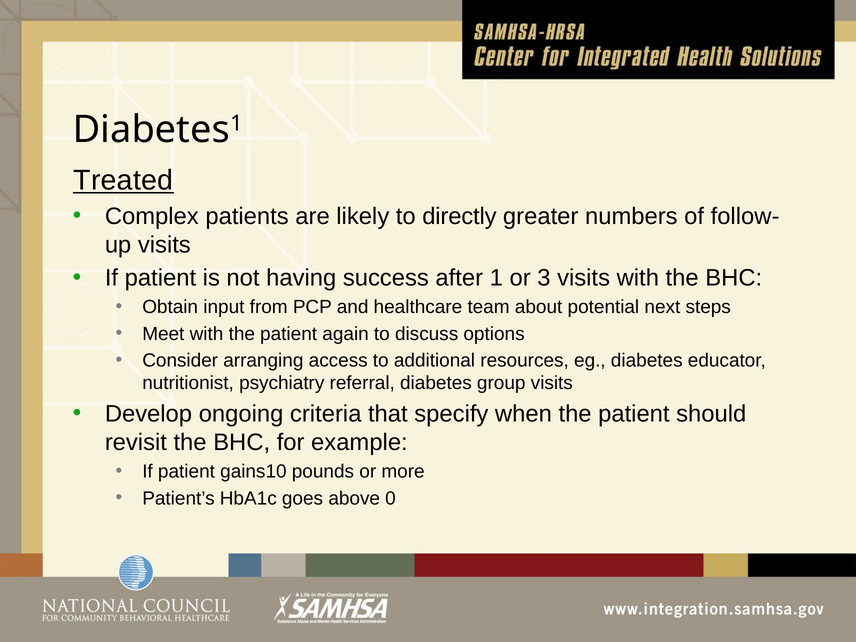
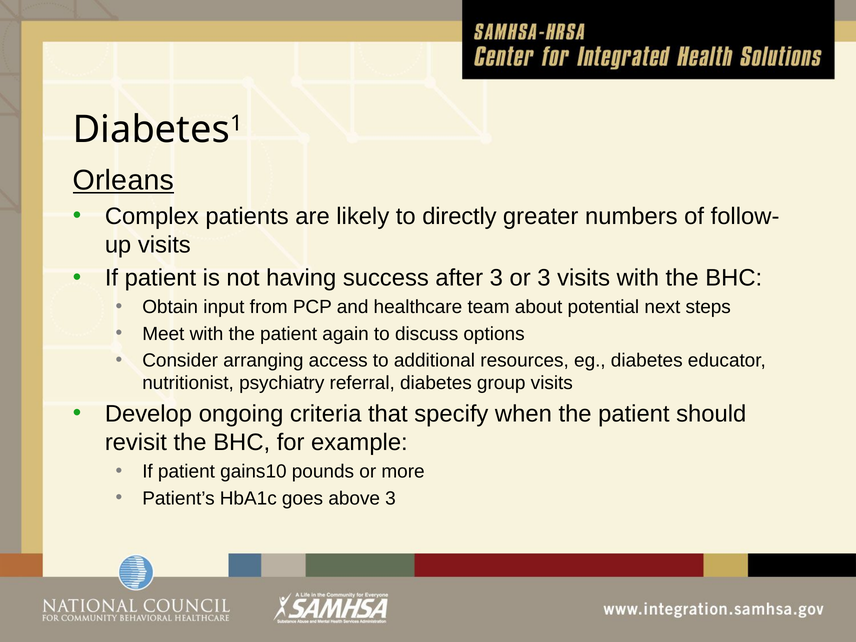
Treated: Treated -> Orleans
after 1: 1 -> 3
above 0: 0 -> 3
